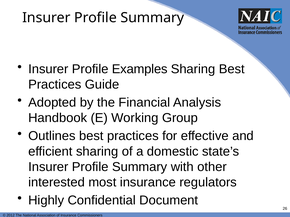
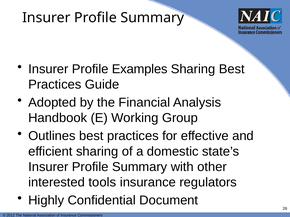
most: most -> tools
